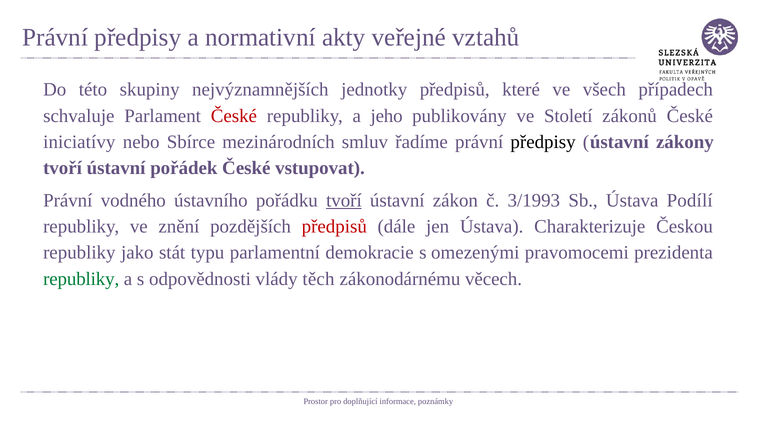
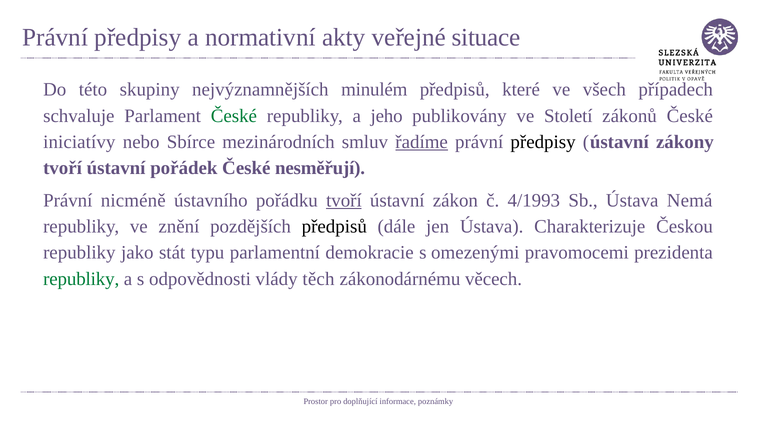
vztahů: vztahů -> situace
jednotky: jednotky -> minulém
České at (234, 116) colour: red -> green
řadíme underline: none -> present
vstupovat: vstupovat -> nesměřují
vodného: vodného -> nicméně
3/1993: 3/1993 -> 4/1993
Podílí: Podílí -> Nemá
předpisů at (334, 226) colour: red -> black
